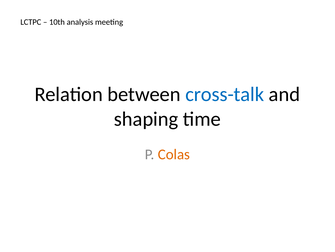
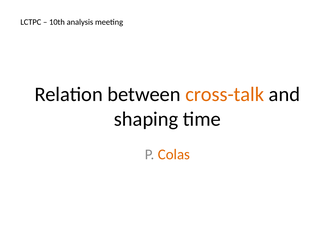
cross-talk colour: blue -> orange
